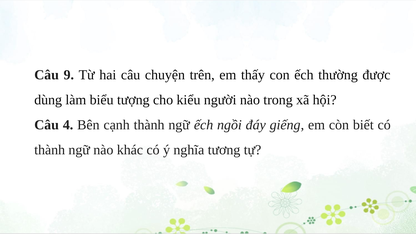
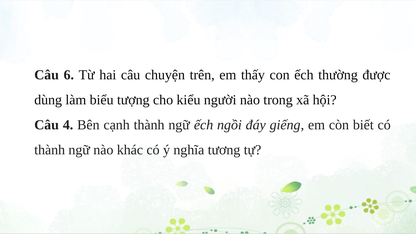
9: 9 -> 6
